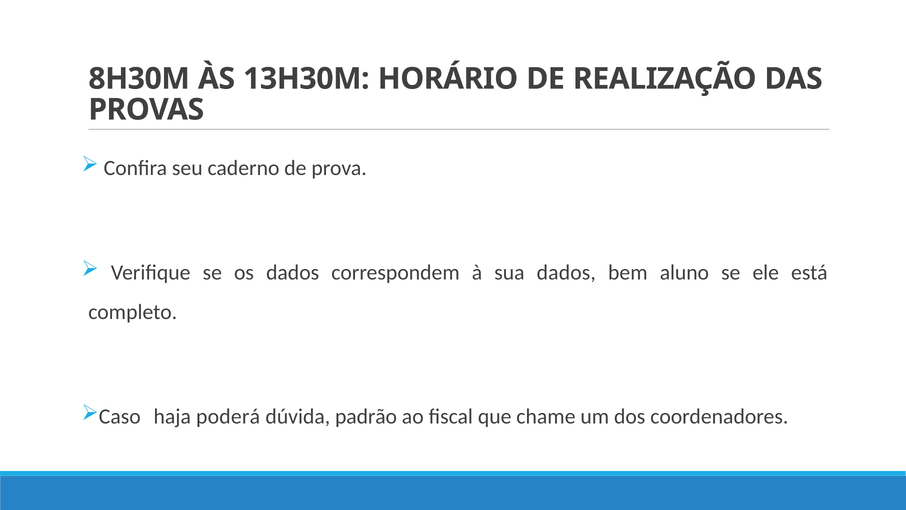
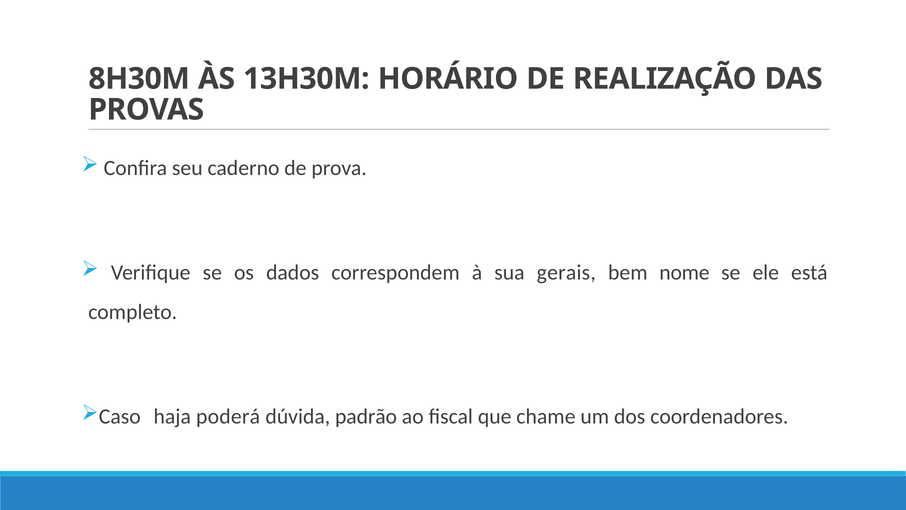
sua dados: dados -> gerais
aluno: aluno -> nome
